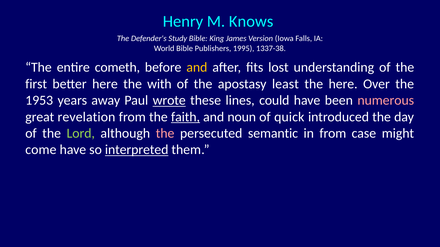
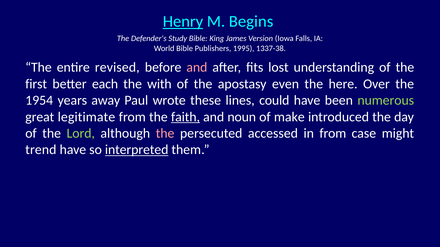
Henry underline: none -> present
Knows: Knows -> Begins
cometh: cometh -> revised
and at (197, 68) colour: yellow -> pink
better here: here -> each
least: least -> even
1953: 1953 -> 1954
wrote underline: present -> none
numerous colour: pink -> light green
revelation: revelation -> legitimate
quick: quick -> make
semantic: semantic -> accessed
come: come -> trend
